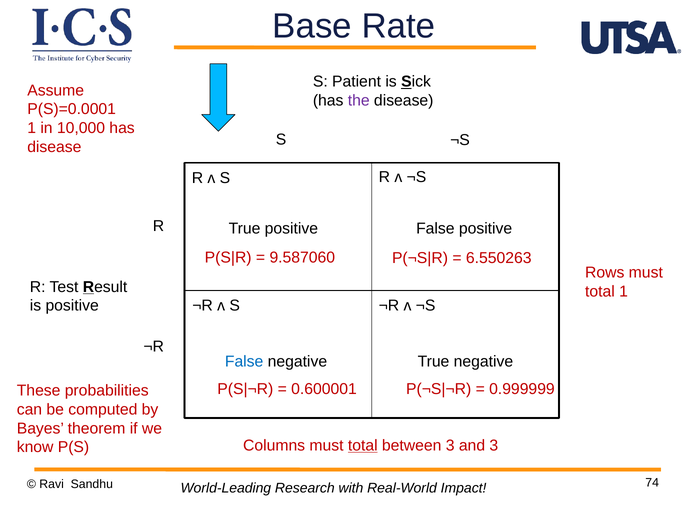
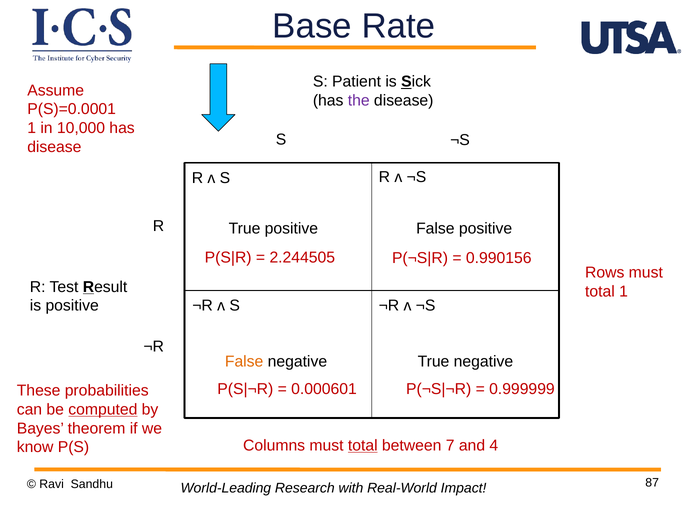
9.587060: 9.587060 -> 2.244505
6.550263: 6.550263 -> 0.990156
False at (244, 361) colour: blue -> orange
0.600001: 0.600001 -> 0.000601
computed underline: none -> present
between 3: 3 -> 7
and 3: 3 -> 4
74: 74 -> 87
